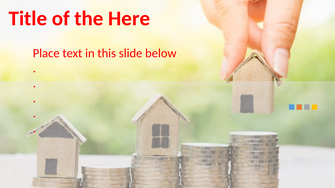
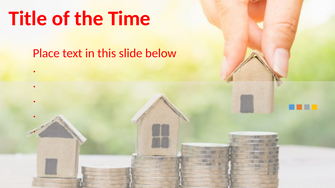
Here: Here -> Time
